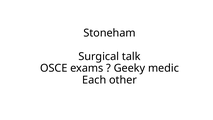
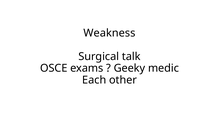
Stoneham: Stoneham -> Weakness
